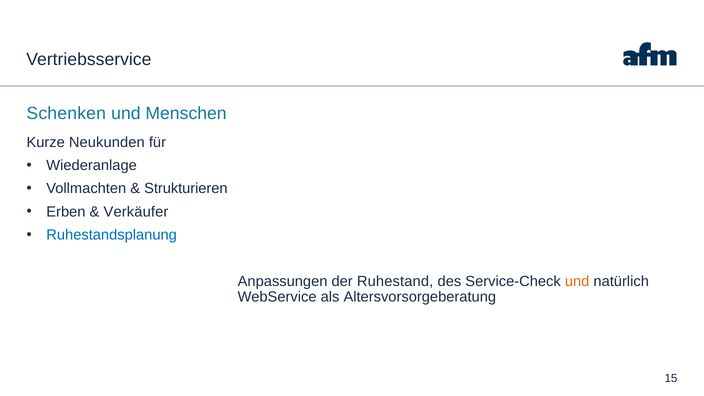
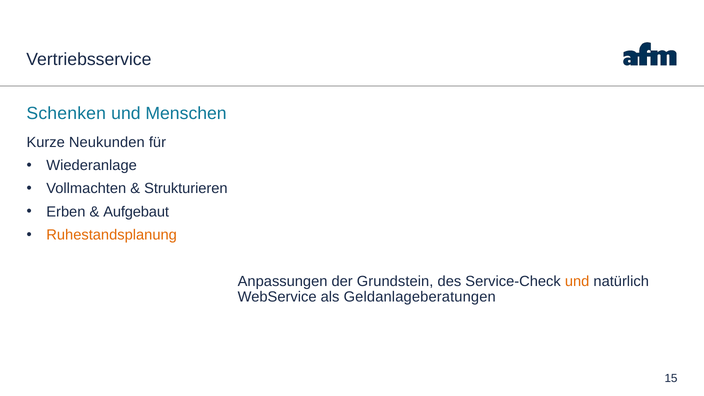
Verkäufer: Verkäufer -> Aufgebaut
Ruhestandsplanung colour: blue -> orange
Ruhestand: Ruhestand -> Grundstein
Altersvorsorgeberatung: Altersvorsorgeberatung -> Geldanlageberatungen
